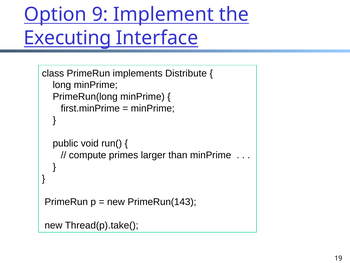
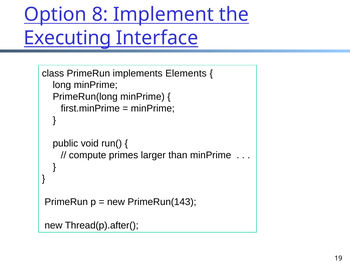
9: 9 -> 8
Distribute: Distribute -> Elements
Thread(p).take(: Thread(p).take( -> Thread(p).after(
